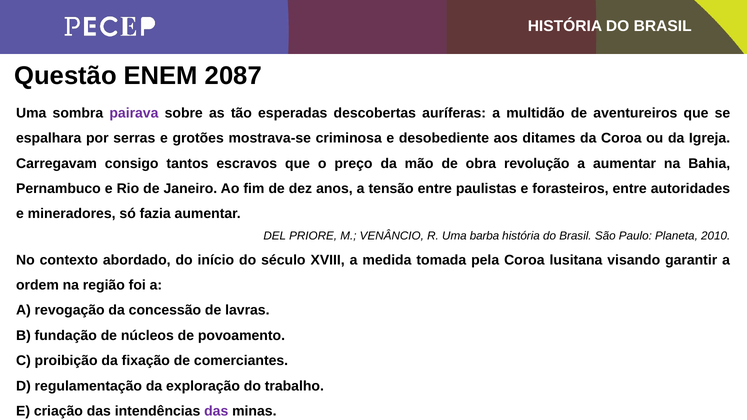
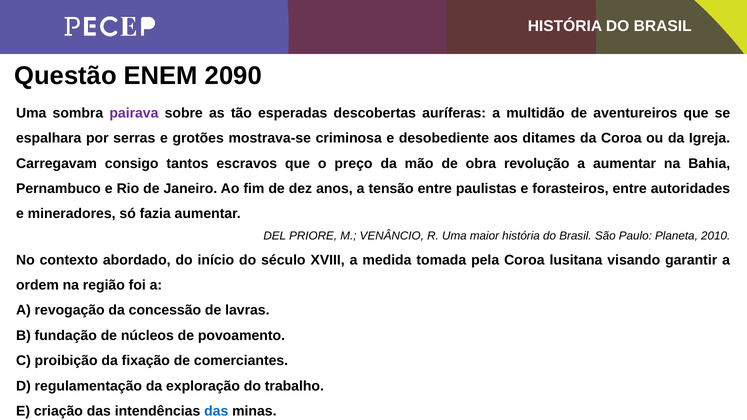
2087: 2087 -> 2090
barba: barba -> maior
das at (216, 411) colour: purple -> blue
